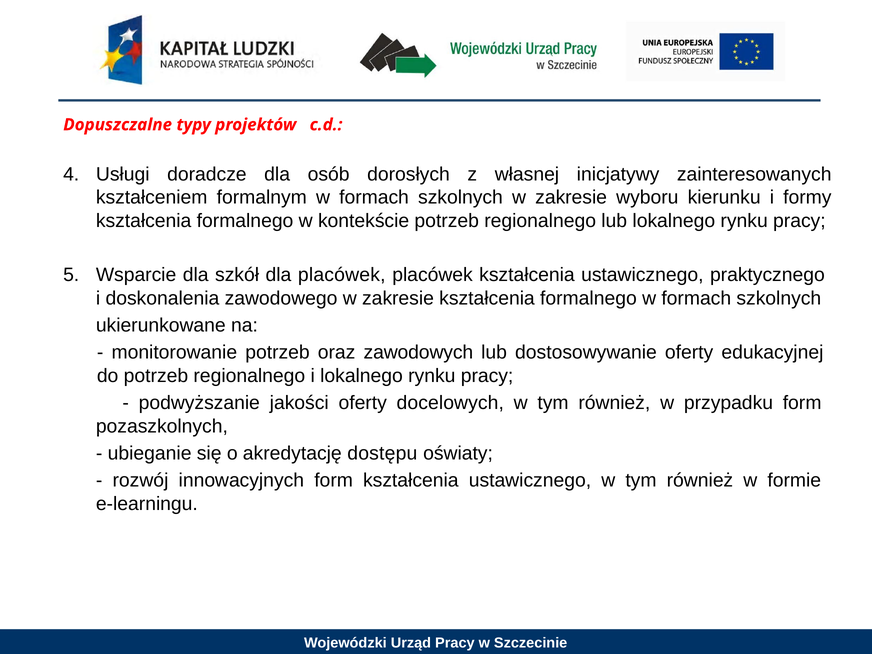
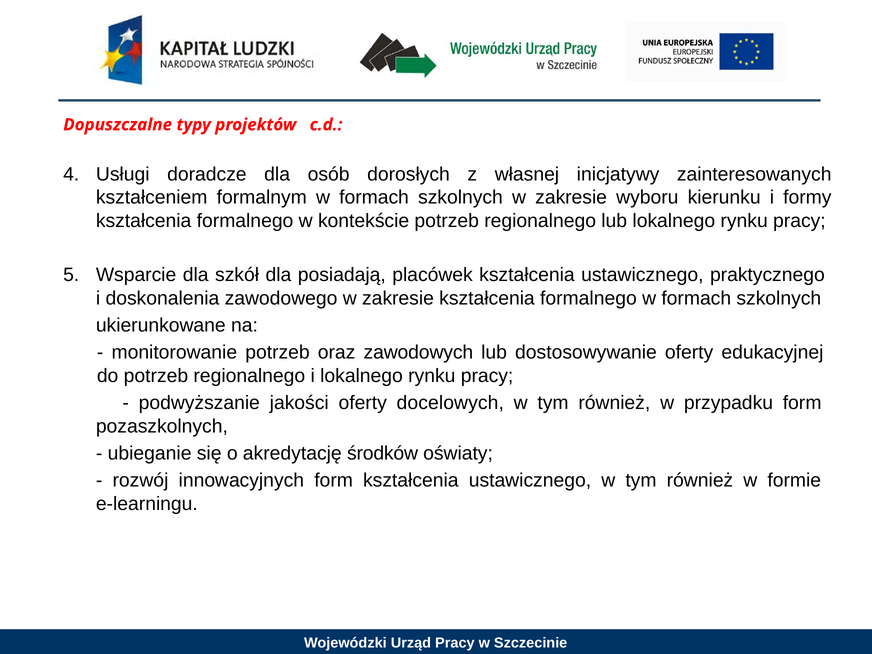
dla placówek: placówek -> posiadają
dostępu: dostępu -> środków
